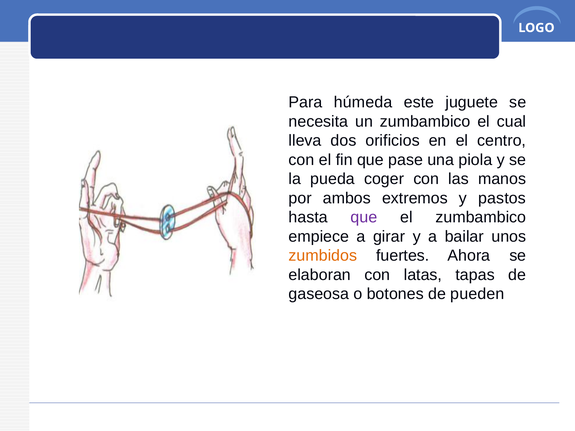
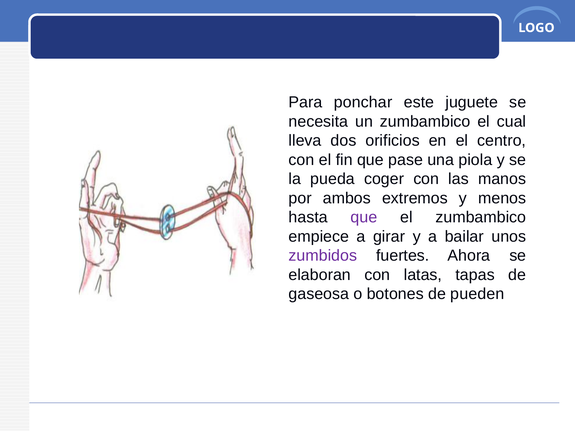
húmeda: húmeda -> ponchar
pastos: pastos -> menos
zumbidos colour: orange -> purple
